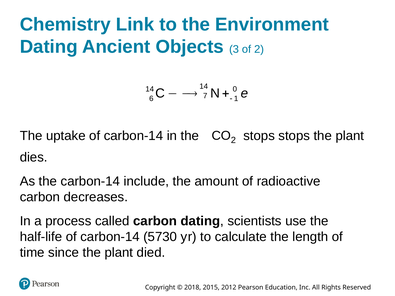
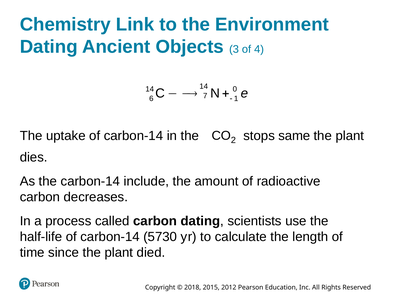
of 2: 2 -> 4
stops stops: stops -> same
